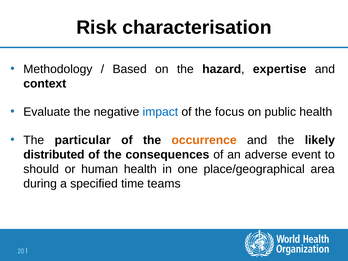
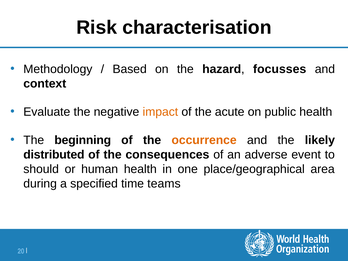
expertise: expertise -> focusses
impact colour: blue -> orange
focus: focus -> acute
particular: particular -> beginning
